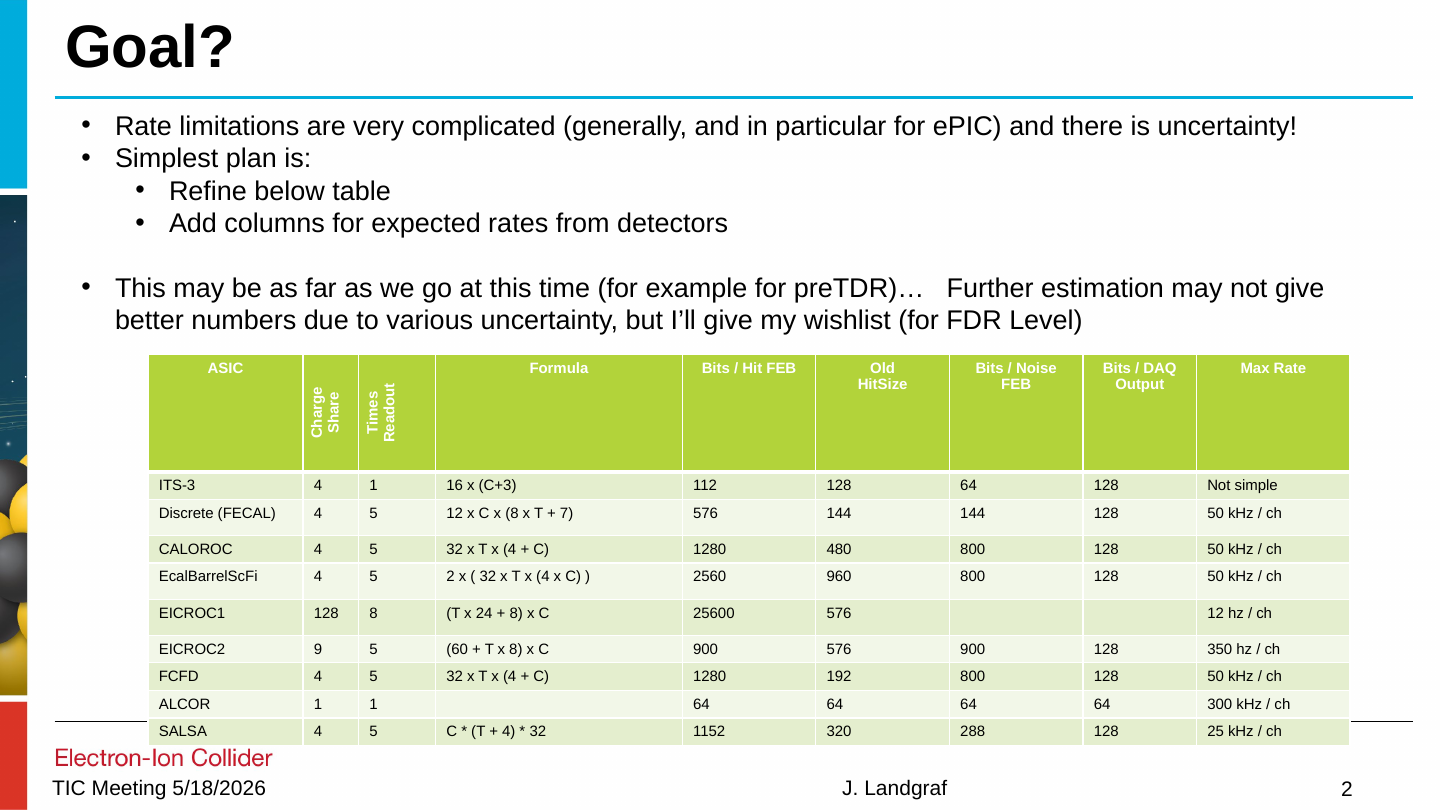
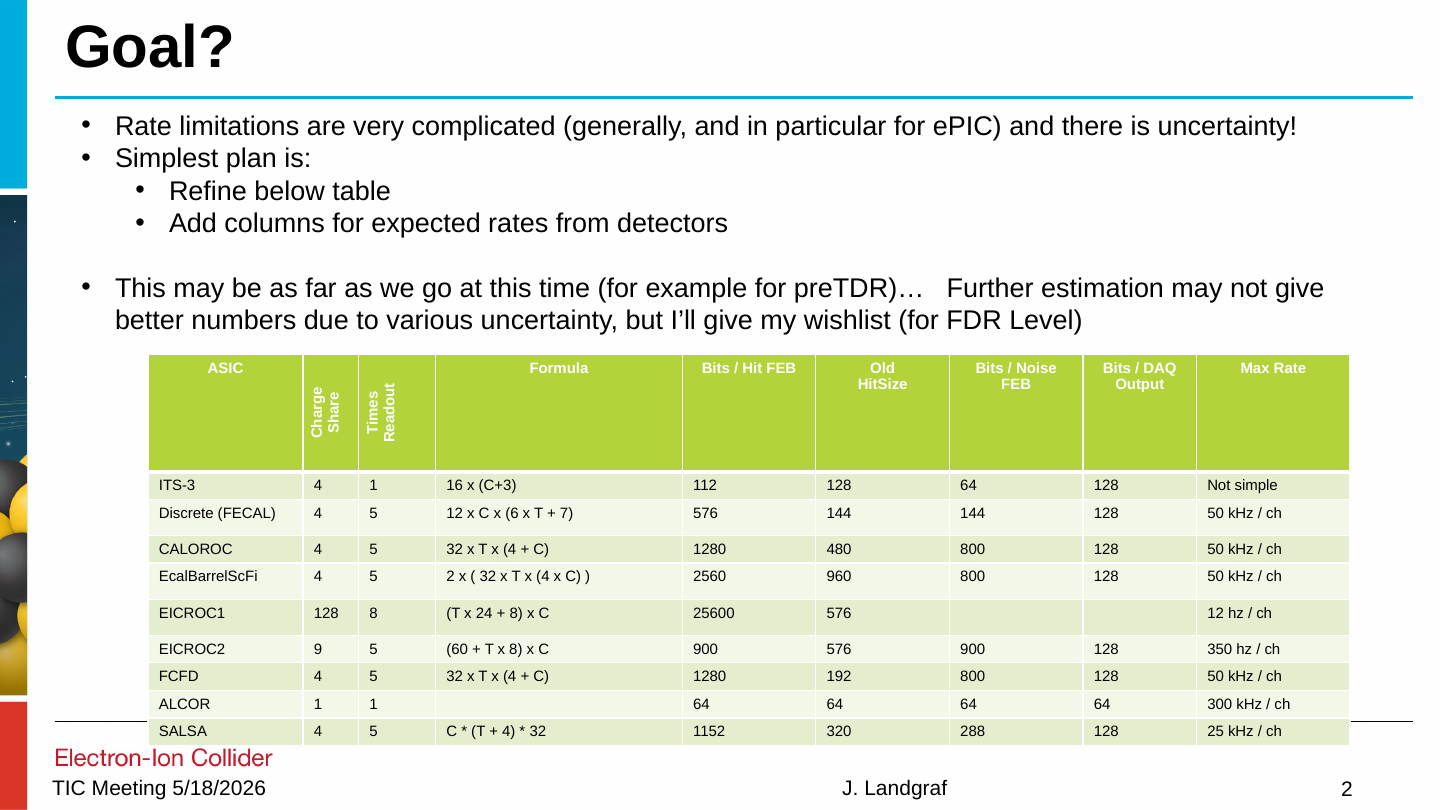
C x 8: 8 -> 6
